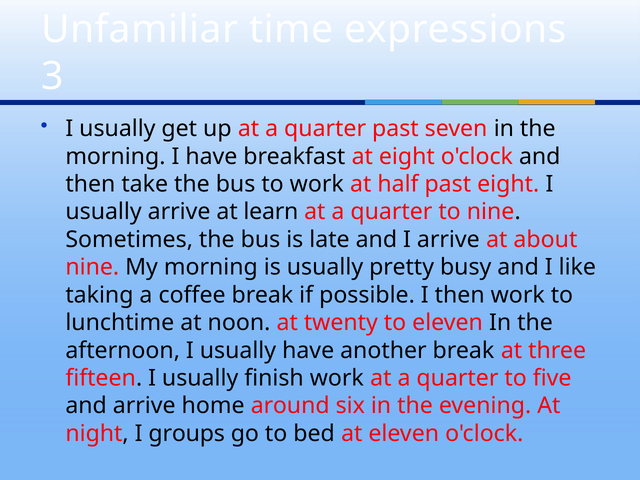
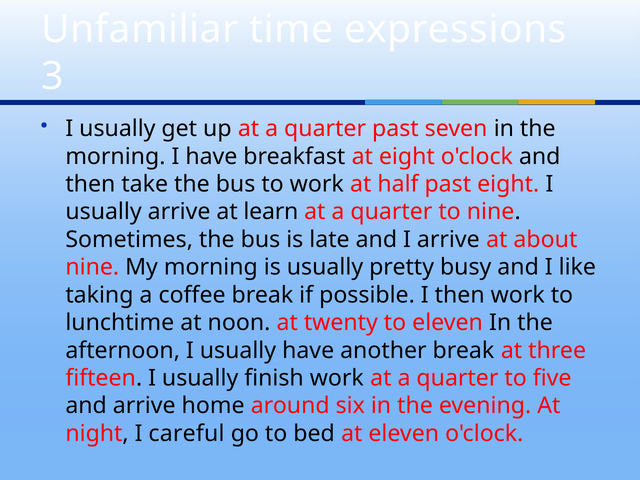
groups: groups -> careful
